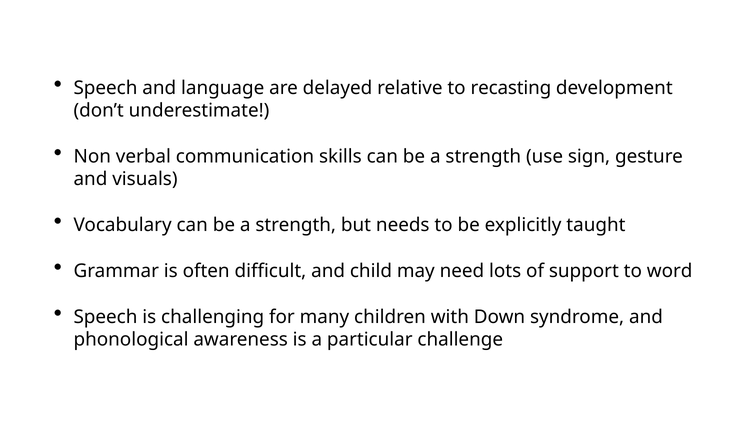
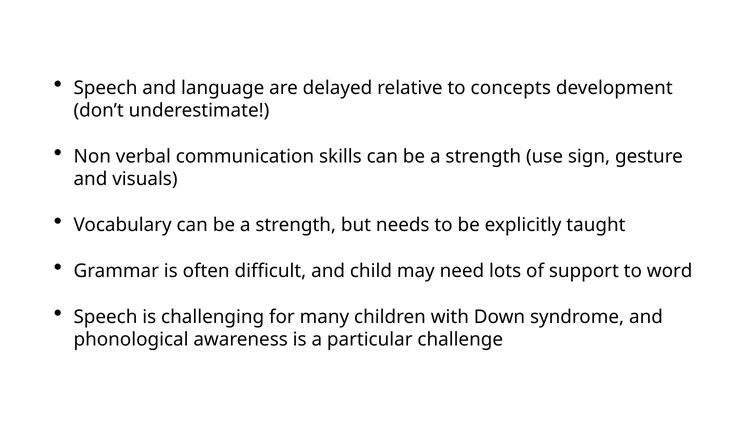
recasting: recasting -> concepts
